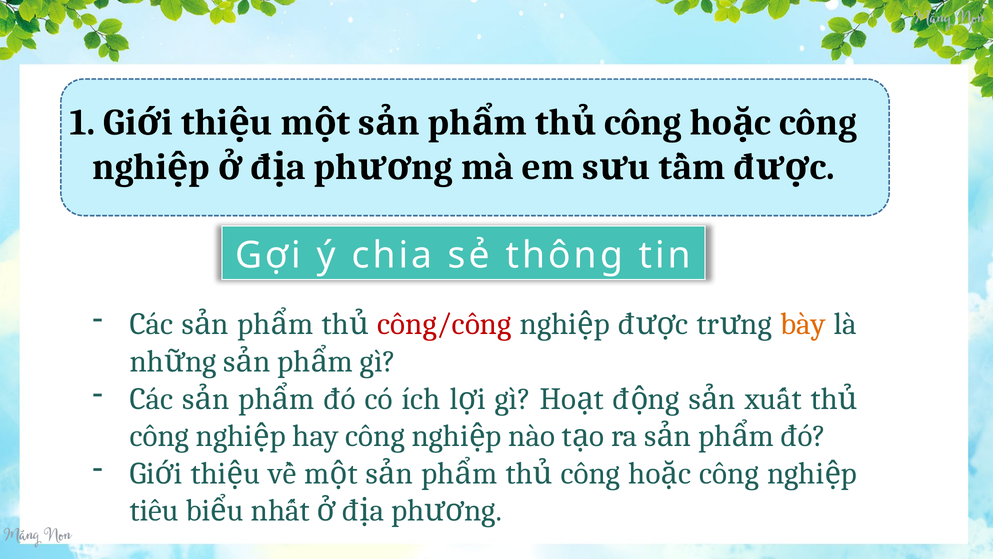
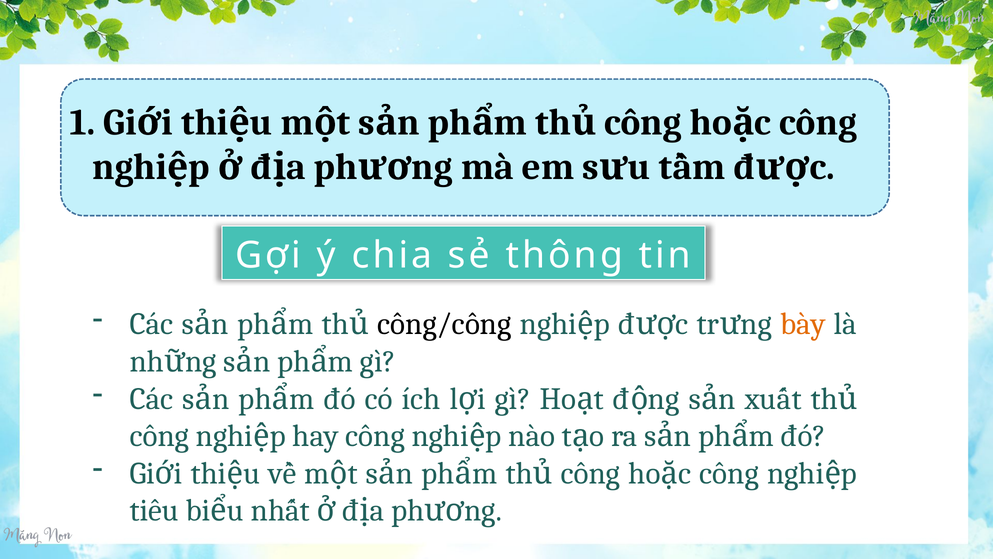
công/công colour: red -> black
